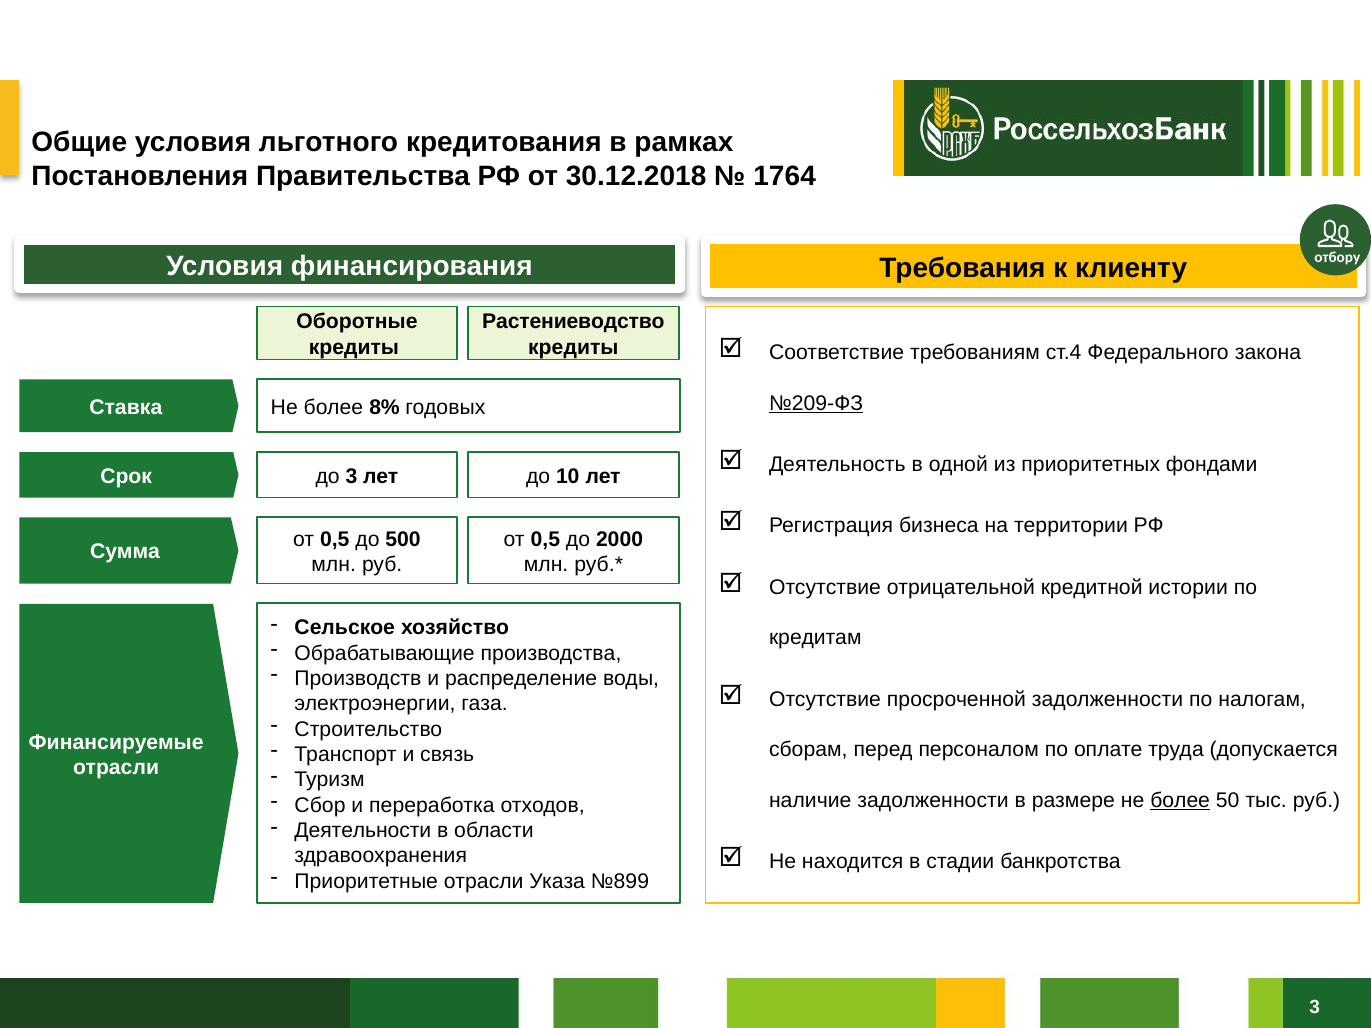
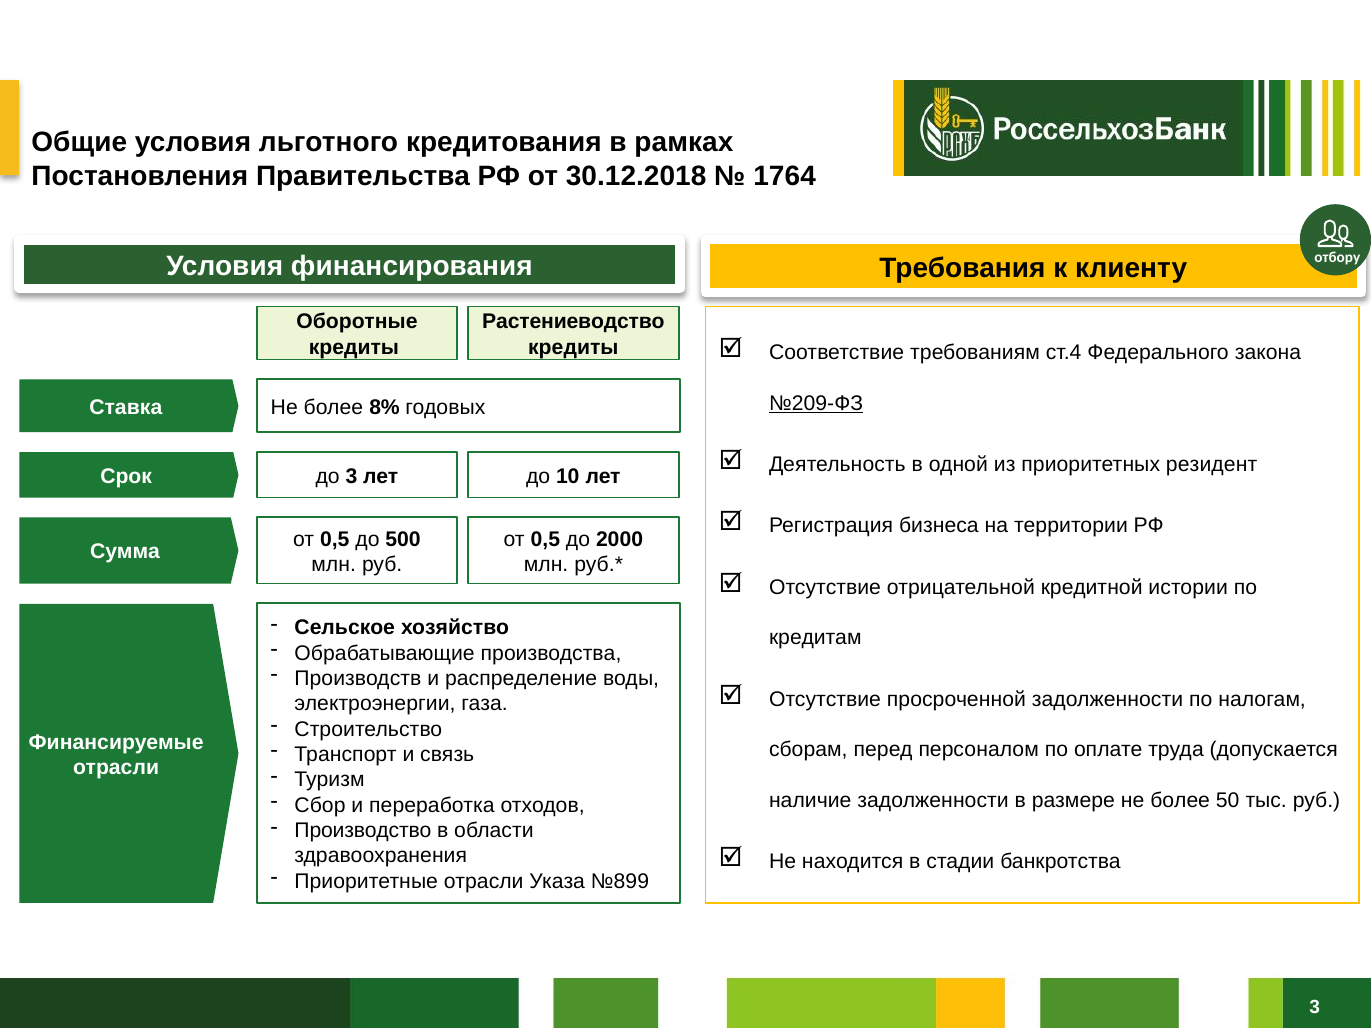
фондами: фондами -> резидент
более at (1180, 801) underline: present -> none
Деятельности: Деятельности -> Производство
